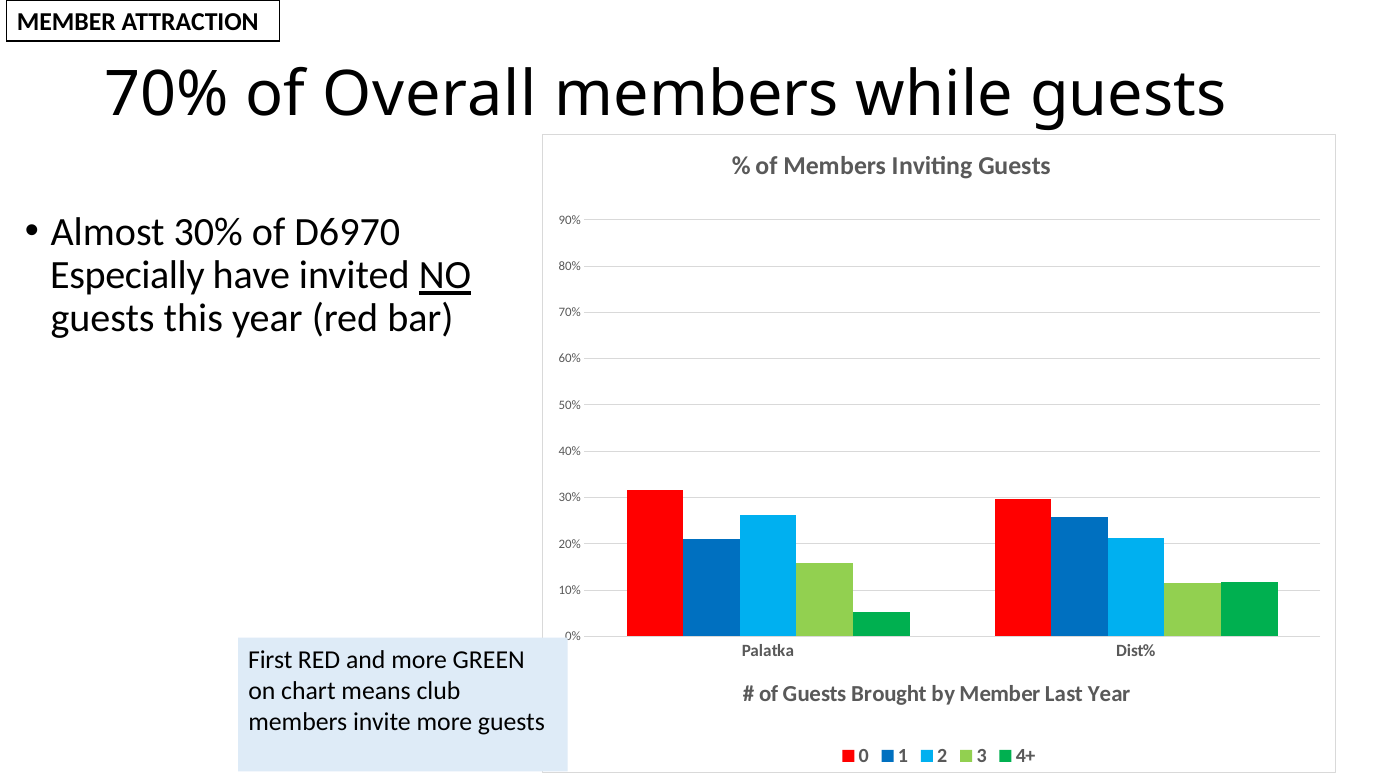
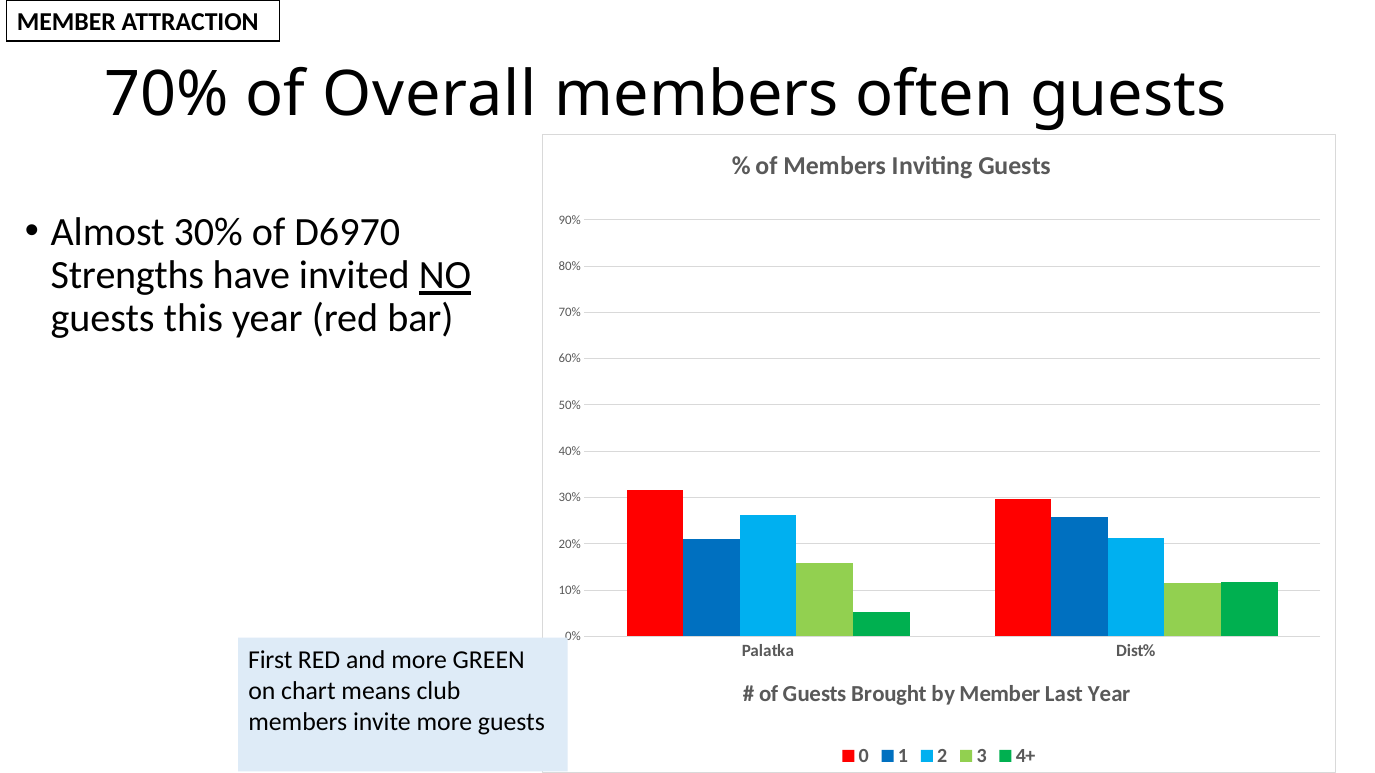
while: while -> often
Especially: Especially -> Strengths
